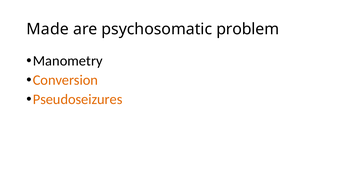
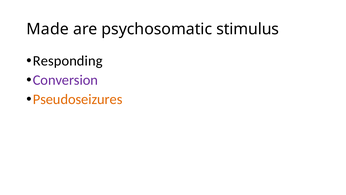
problem: problem -> stimulus
Manometry: Manometry -> Responding
Conversion colour: orange -> purple
